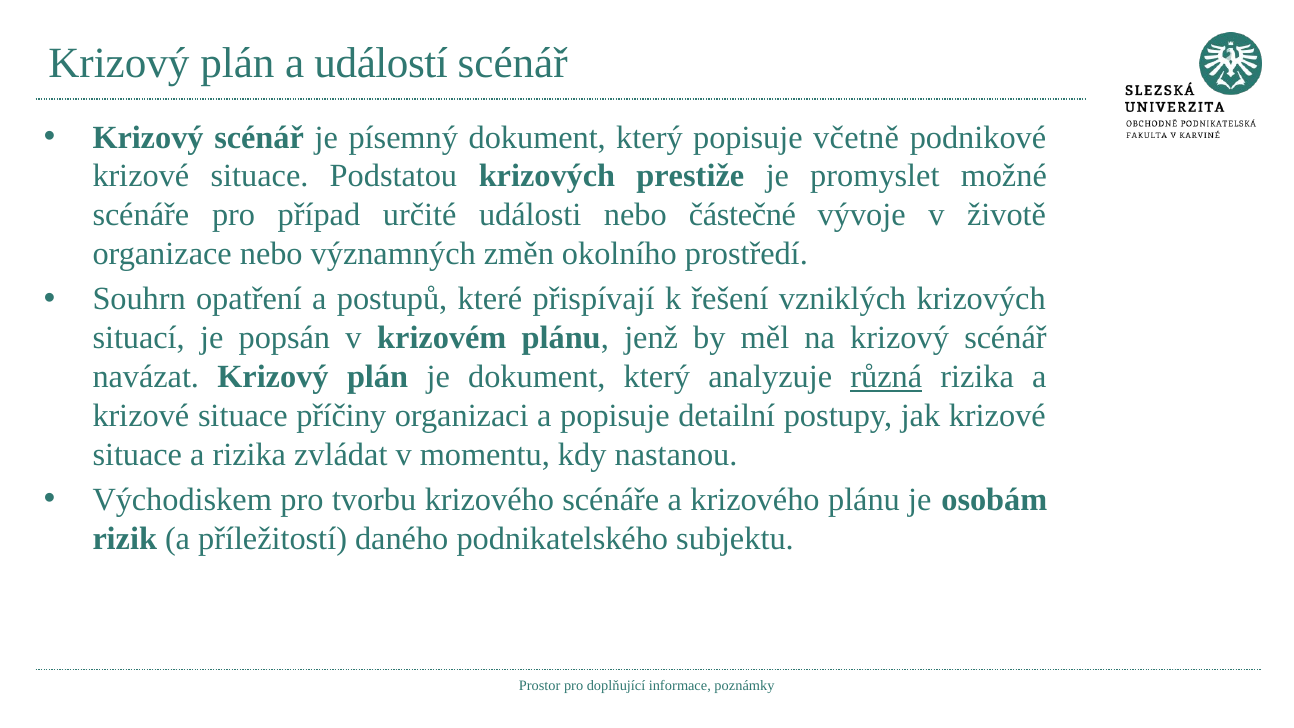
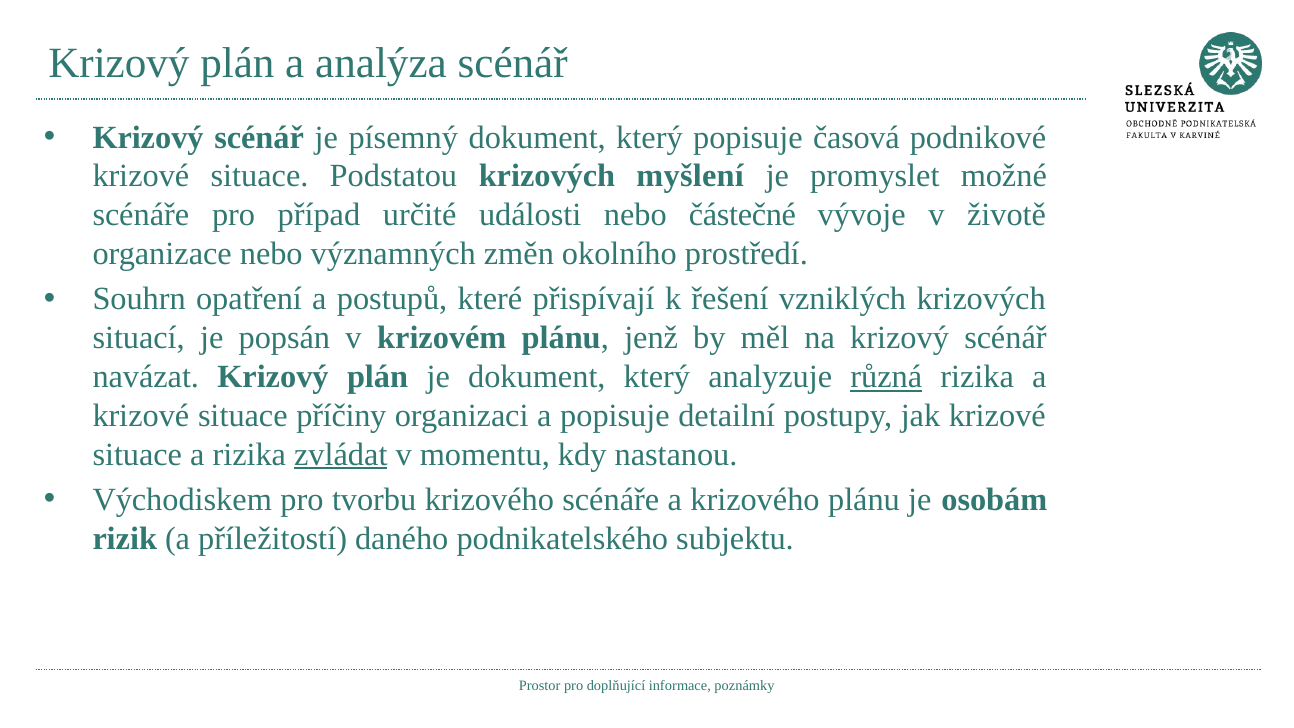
událostí: událostí -> analýza
včetně: včetně -> časová
prestiže: prestiže -> myšlení
zvládat underline: none -> present
